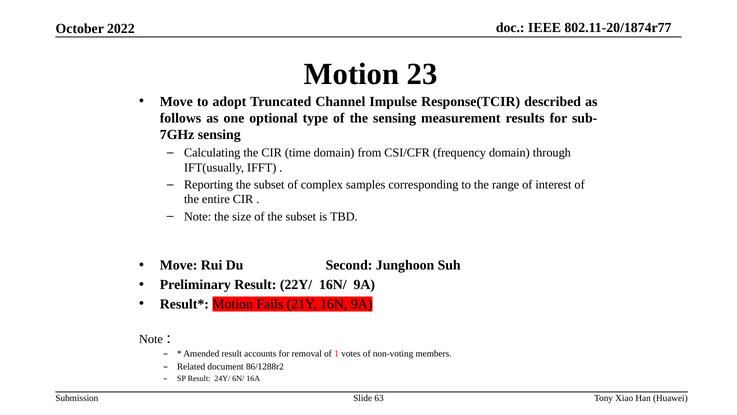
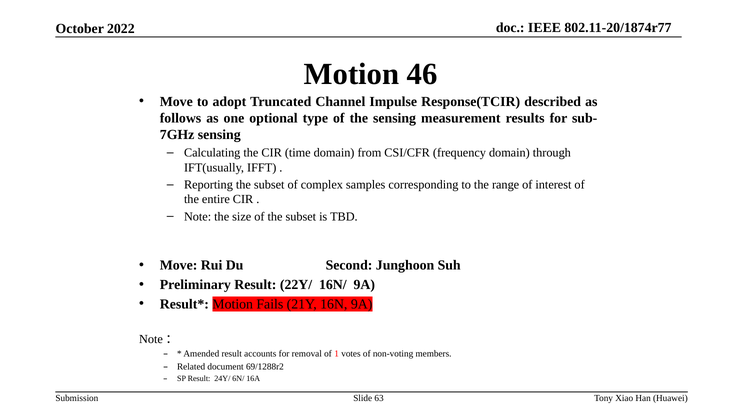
23: 23 -> 46
86/1288r2: 86/1288r2 -> 69/1288r2
